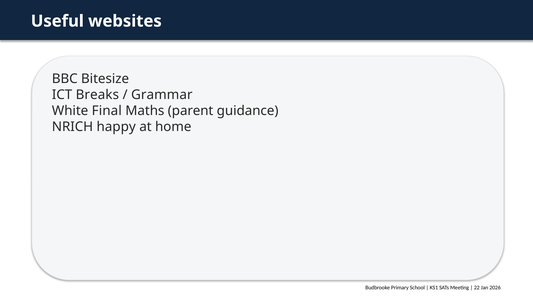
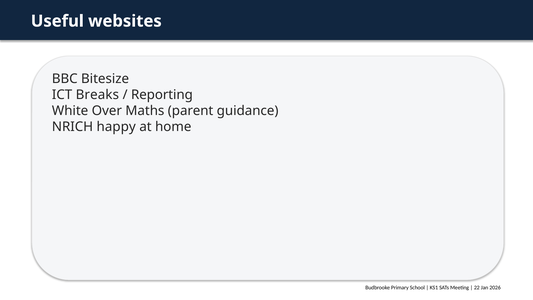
Grammar: Grammar -> Reporting
Final: Final -> Over
